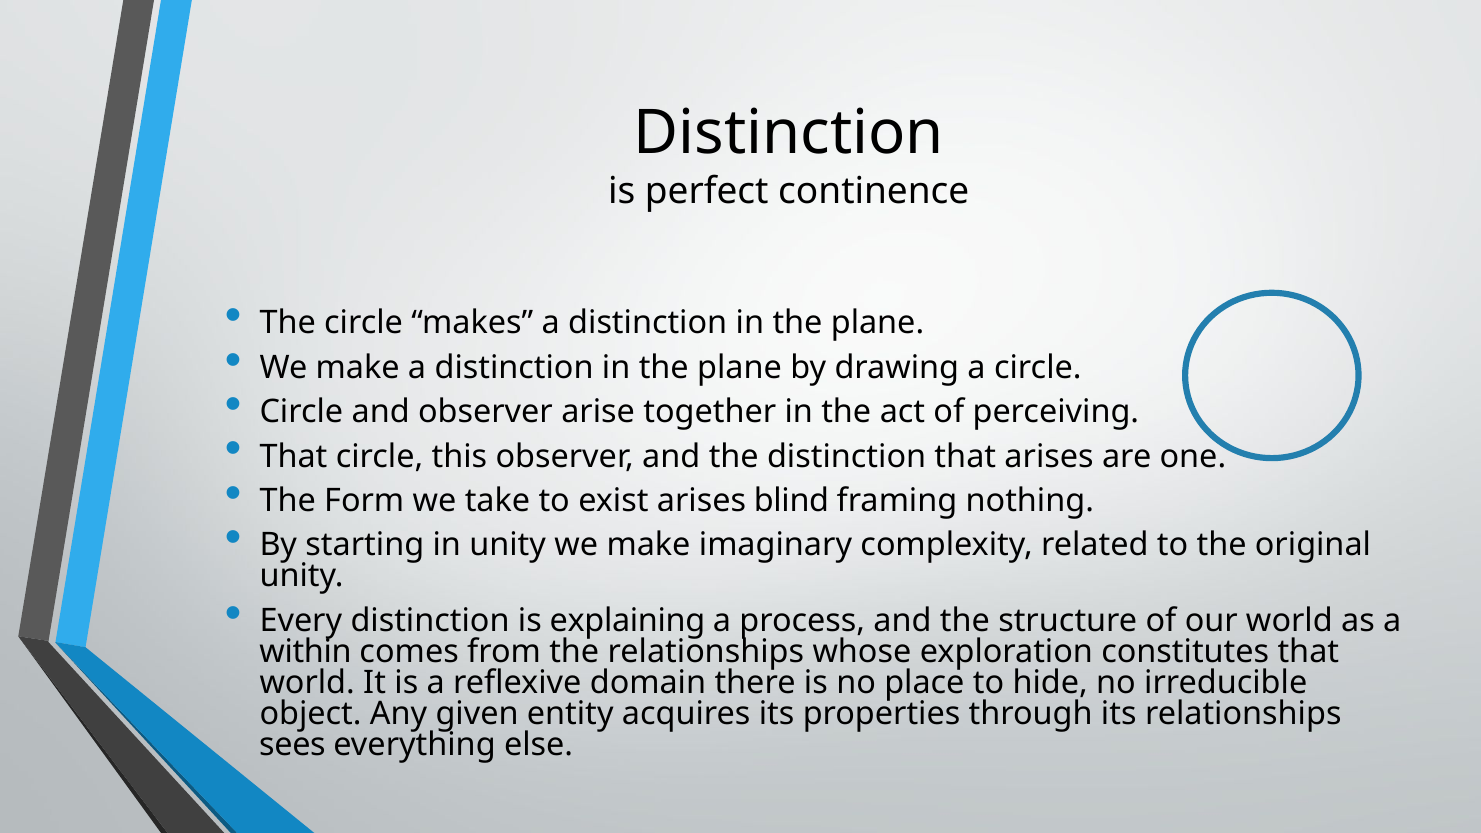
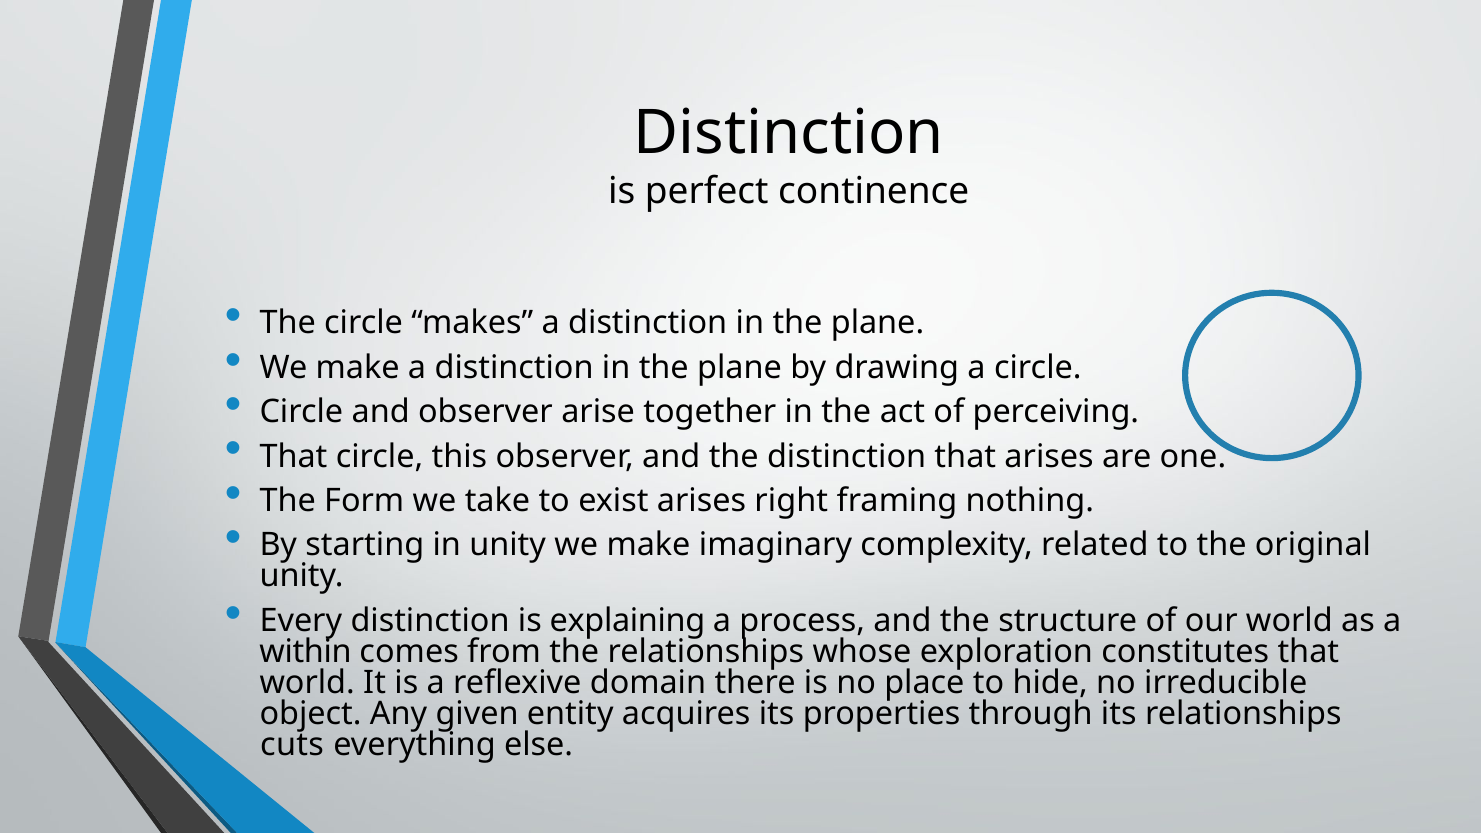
blind: blind -> right
sees: sees -> cuts
